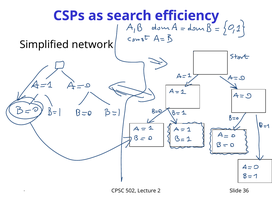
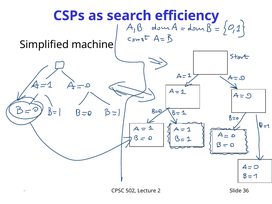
network: network -> machine
